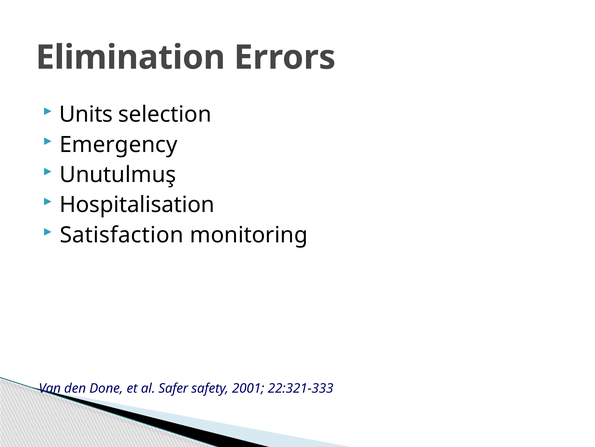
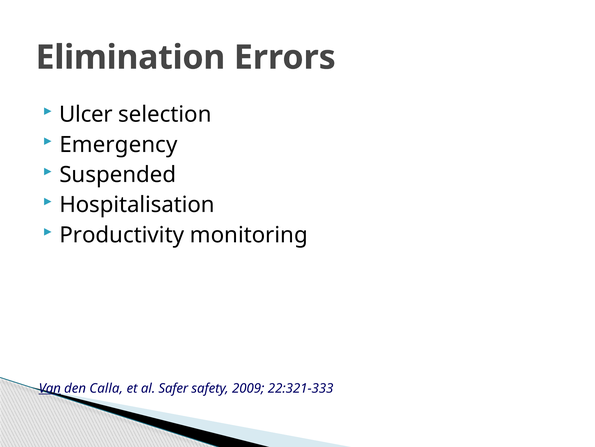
Units: Units -> Ulcer
Unutulmuş: Unutulmuş -> Suspended
Satisfaction: Satisfaction -> Productivity
Van underline: none -> present
Done: Done -> Calla
2001: 2001 -> 2009
